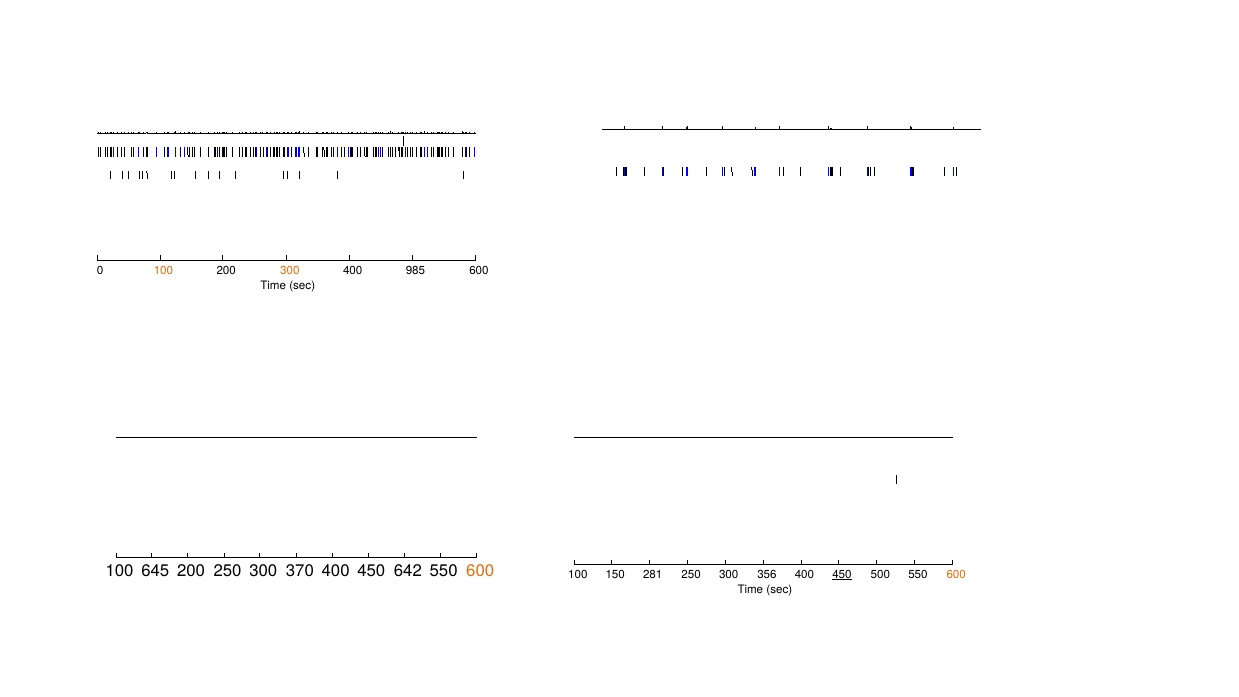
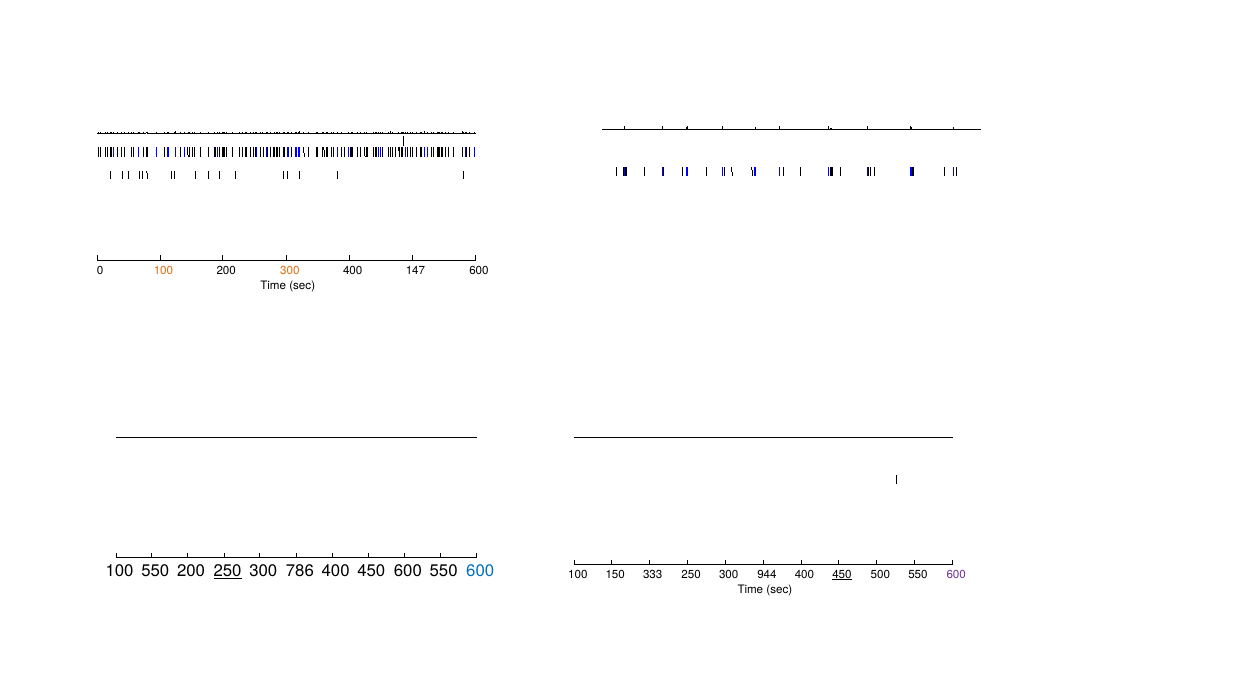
985: 985 -> 147
100 645: 645 -> 550
250 at (228, 571) underline: none -> present
370: 370 -> 786
450 642: 642 -> 600
600 at (480, 571) colour: orange -> blue
281: 281 -> 333
356: 356 -> 944
600 at (956, 575) colour: orange -> purple
